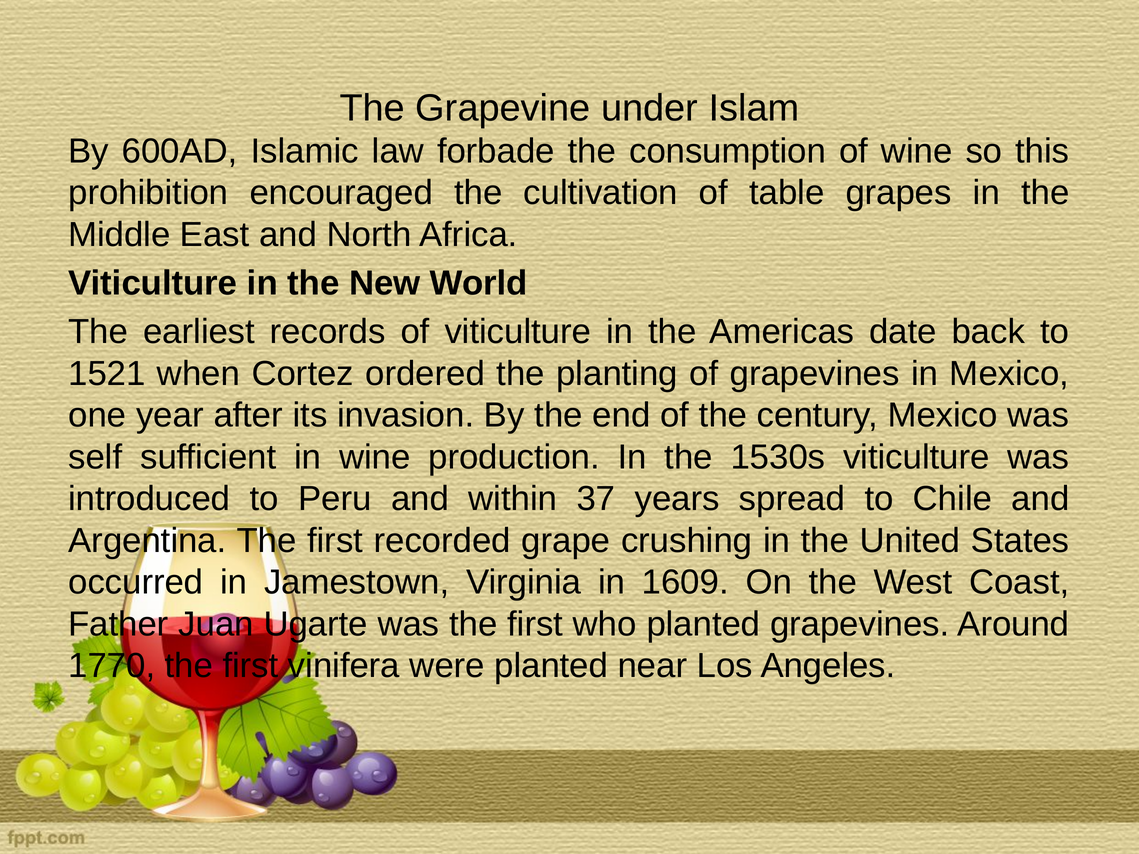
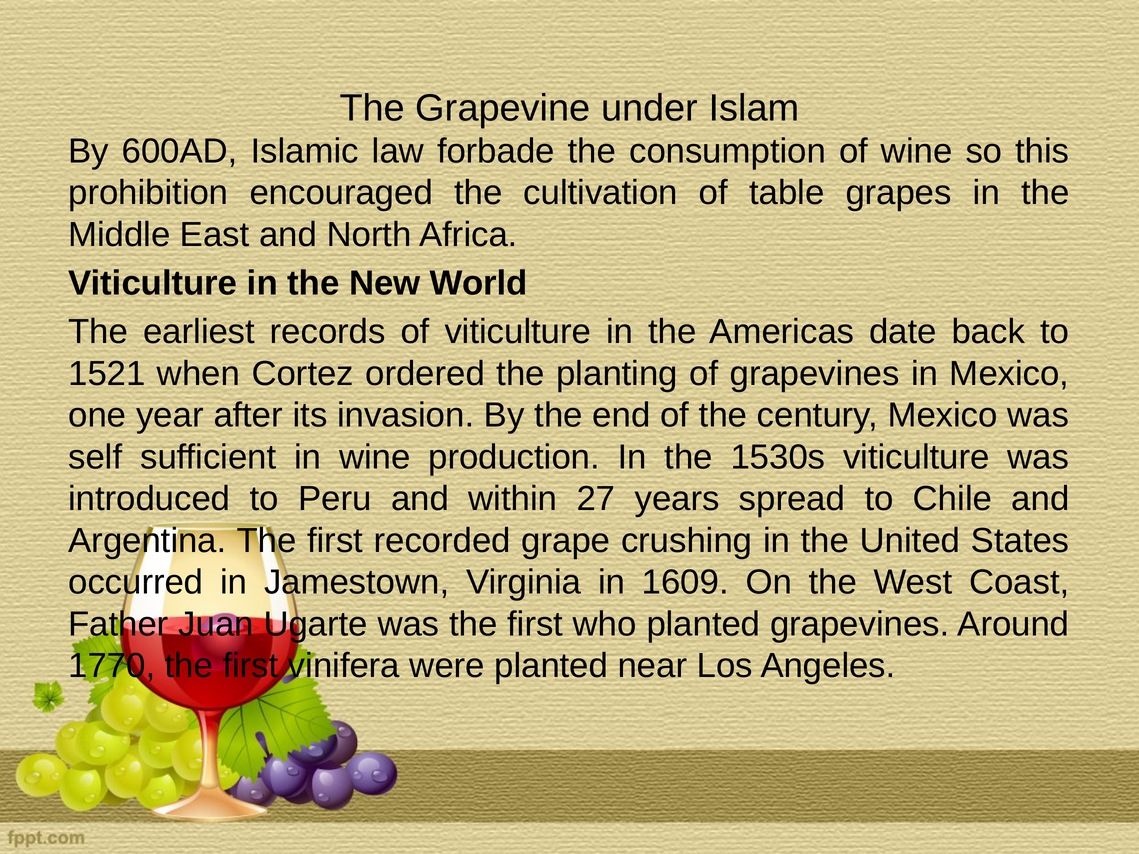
37: 37 -> 27
